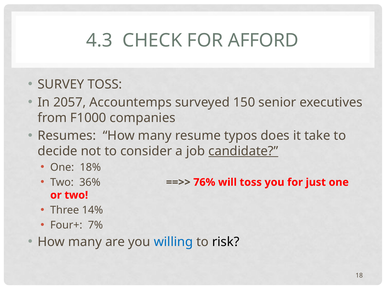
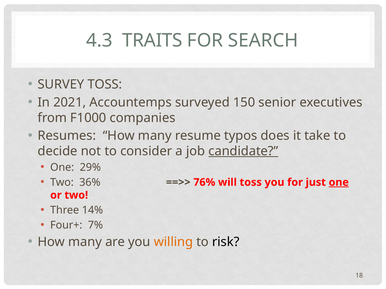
CHECK: CHECK -> TRAITS
AFFORD: AFFORD -> SEARCH
2057: 2057 -> 2021
18%: 18% -> 29%
one at (339, 183) underline: none -> present
willing colour: blue -> orange
